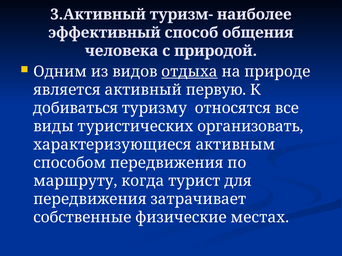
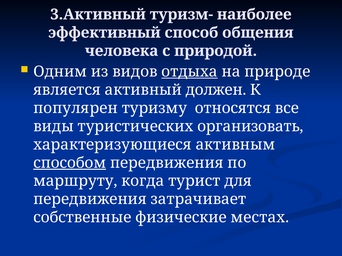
первую: первую -> должен
добиваться: добиваться -> популярен
способом underline: none -> present
